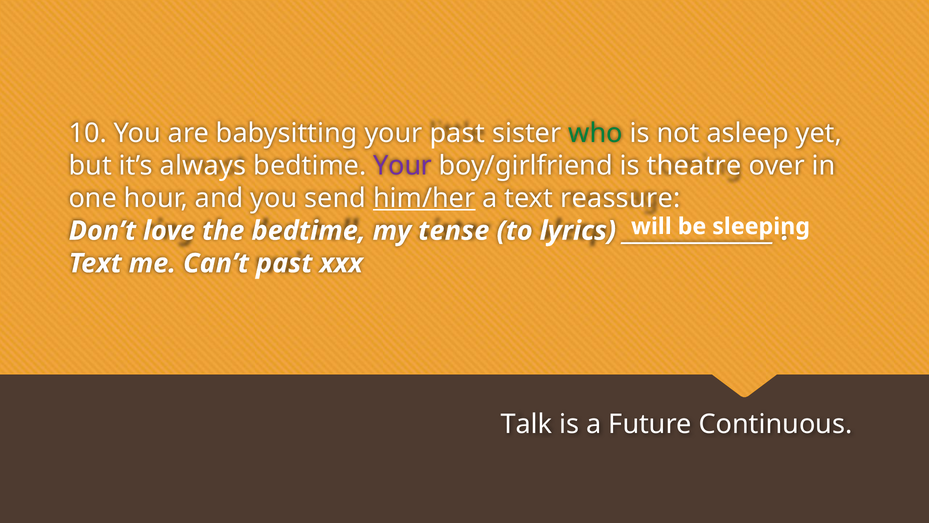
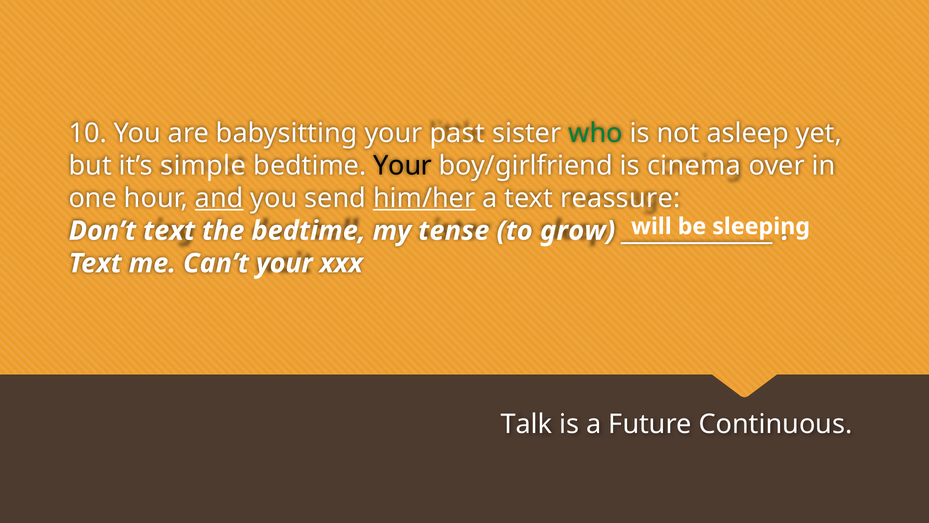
always: always -> simple
Your at (403, 166) colour: purple -> black
theatre: theatre -> cinema
and underline: none -> present
Don’t love: love -> text
lyrics: lyrics -> grow
Can’t past: past -> your
